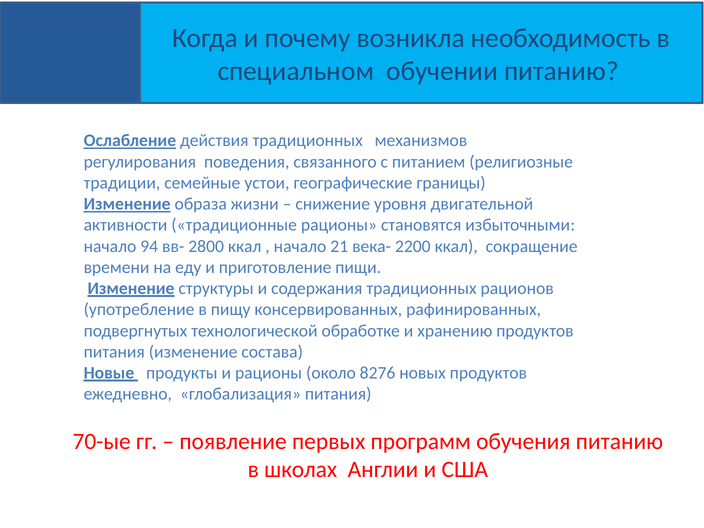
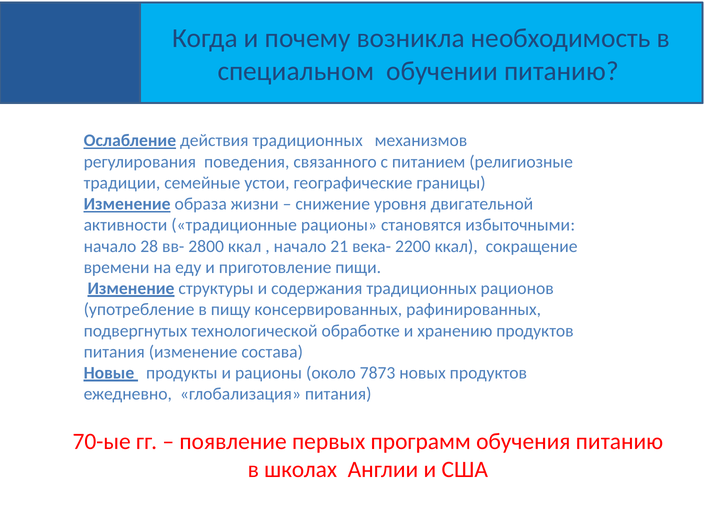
94: 94 -> 28
8276: 8276 -> 7873
